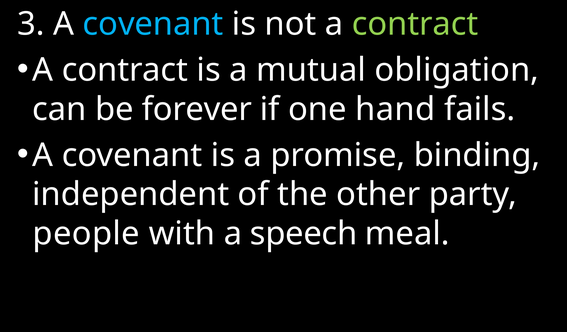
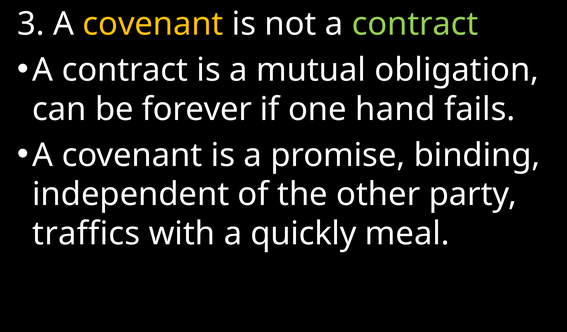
covenant at (153, 24) colour: light blue -> yellow
people: people -> traffics
speech: speech -> quickly
